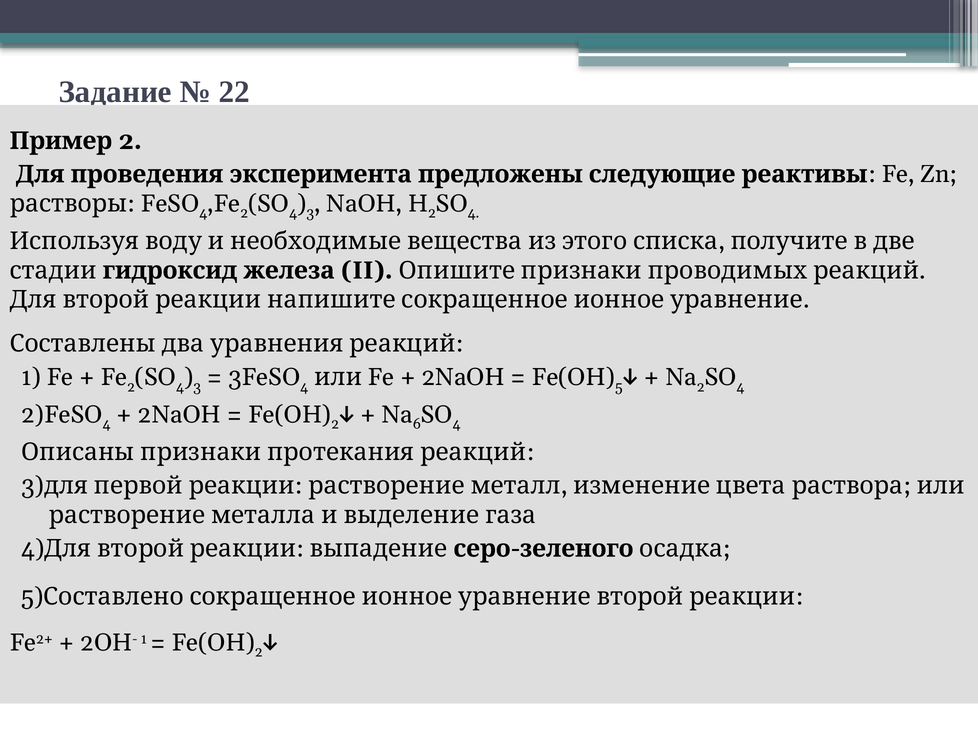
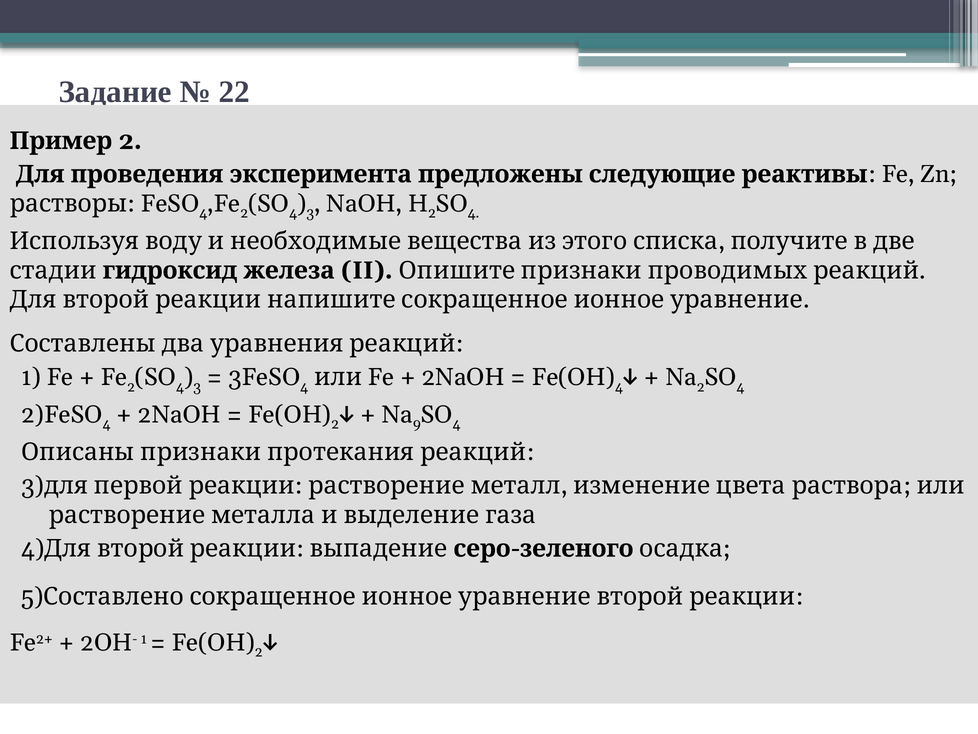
5 at (619, 387): 5 -> 4
6: 6 -> 9
